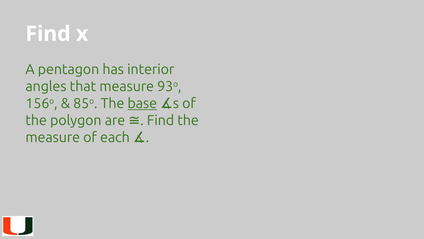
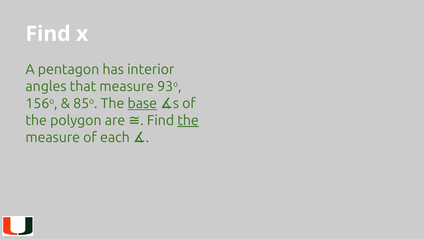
the at (188, 120) underline: none -> present
